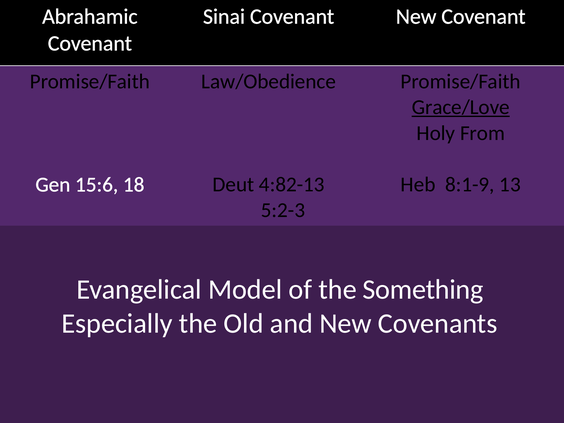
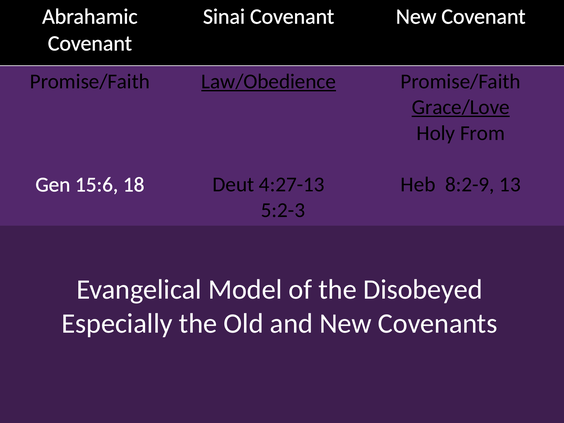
Law/Obedience underline: none -> present
4:82-13: 4:82-13 -> 4:27-13
8:1-9: 8:1-9 -> 8:2-9
Something: Something -> Disobeyed
